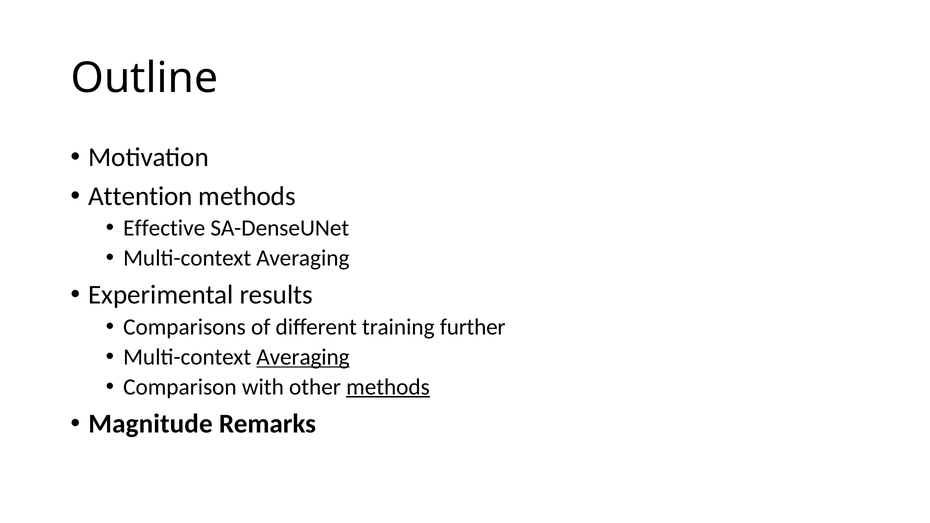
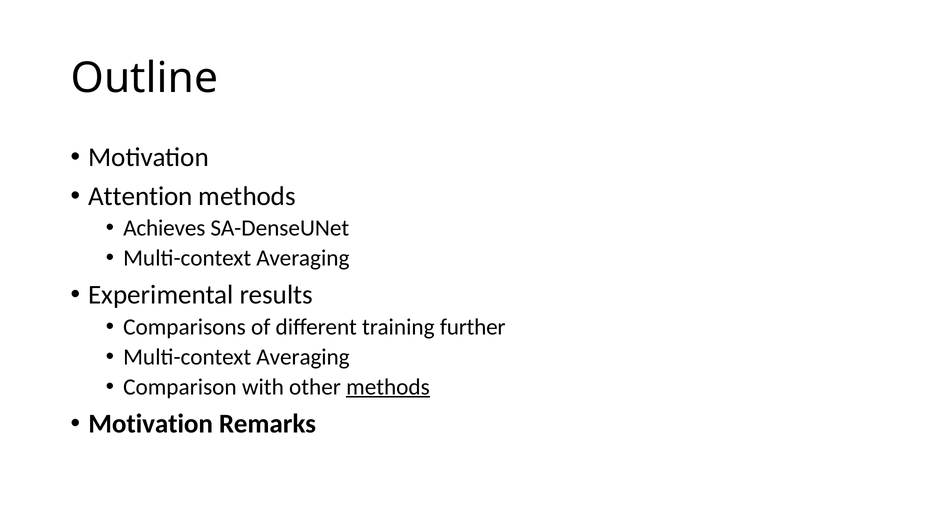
Effective: Effective -> Achieves
Averaging at (303, 357) underline: present -> none
Magnitude at (151, 424): Magnitude -> Motivation
